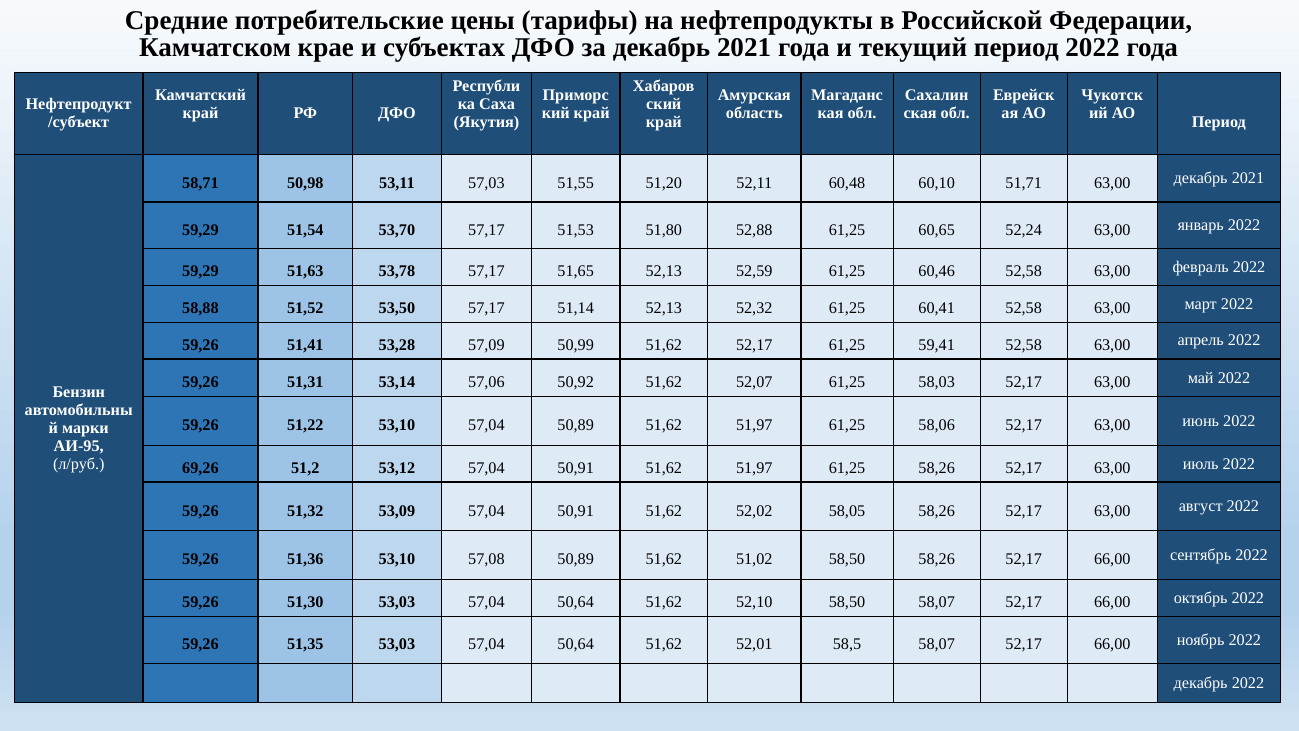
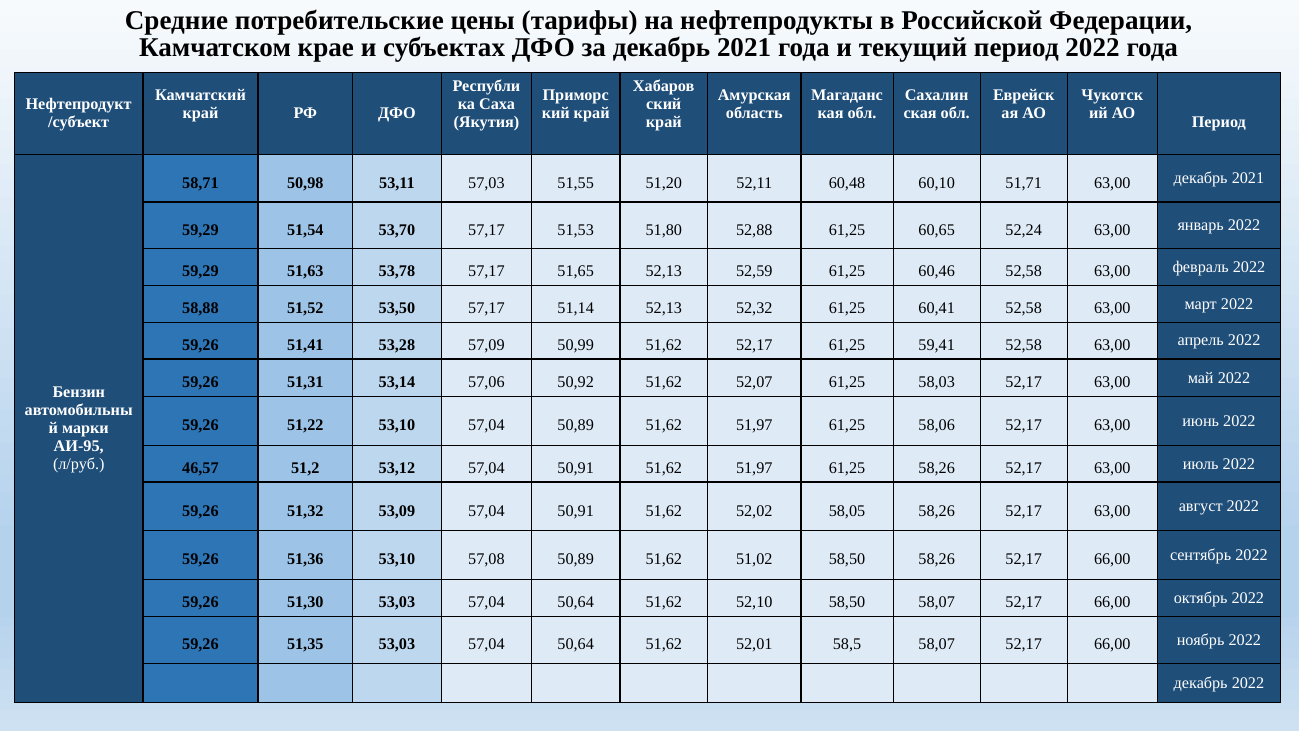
69,26: 69,26 -> 46,57
